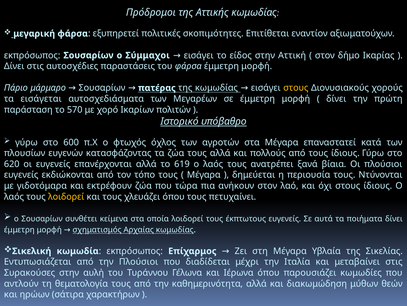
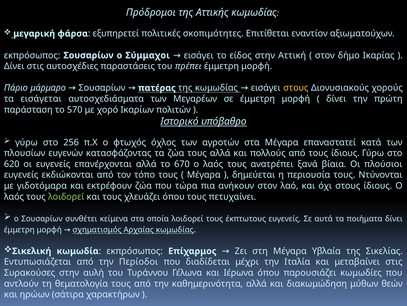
του φάρσα: φάρσα -> πρέπει
600: 600 -> 256
619: 619 -> 670
λοιδορεί at (66, 196) colour: yellow -> light green
την Πλούσιοι: Πλούσιοι -> Περίοδοι
